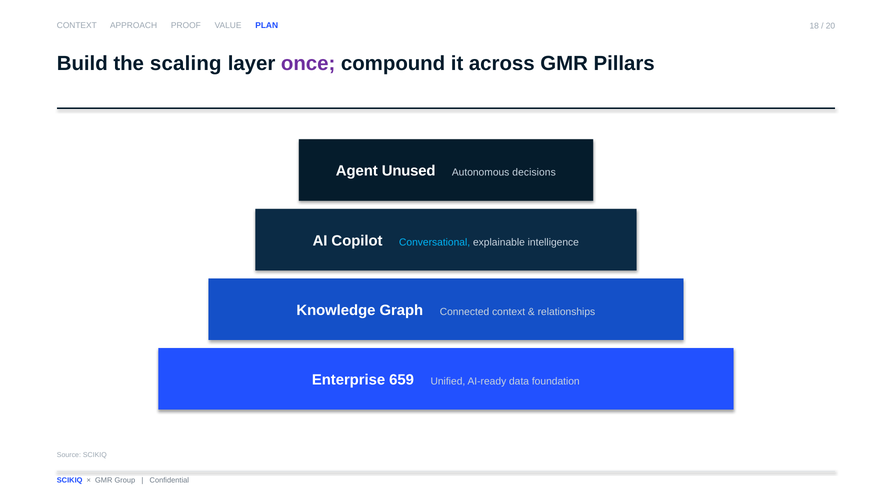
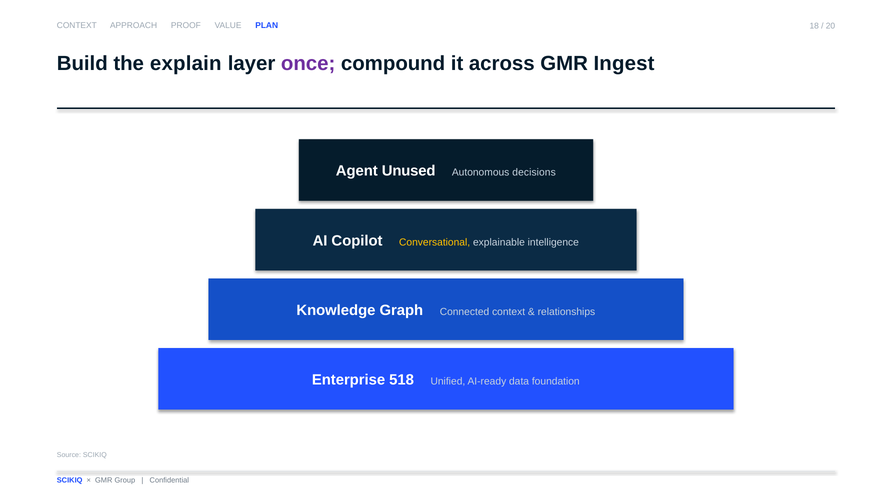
scaling: scaling -> explain
Pillars: Pillars -> Ingest
Conversational colour: light blue -> yellow
659: 659 -> 518
